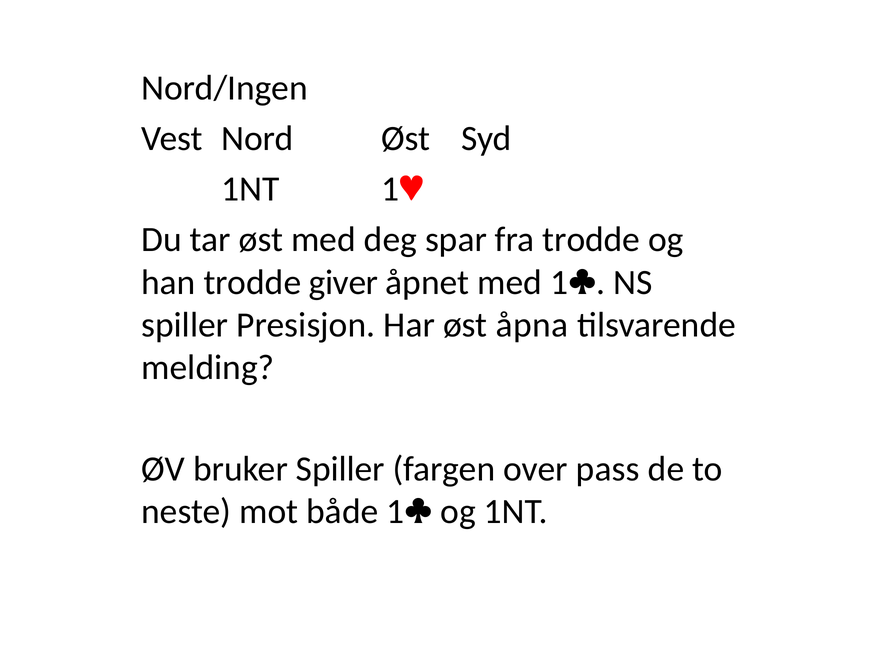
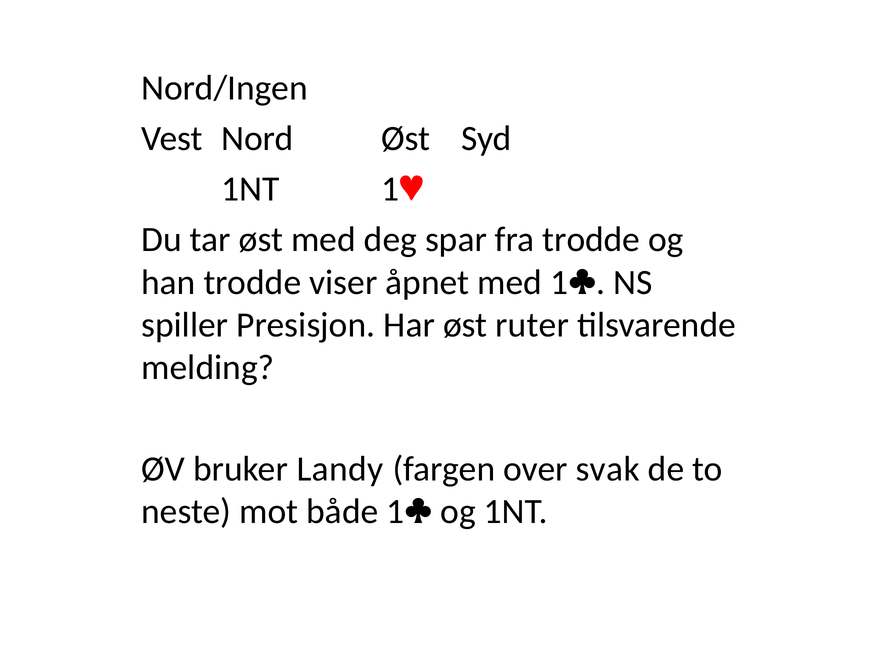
giver: giver -> viser
åpna: åpna -> ruter
bruker Spiller: Spiller -> Landy
pass: pass -> svak
